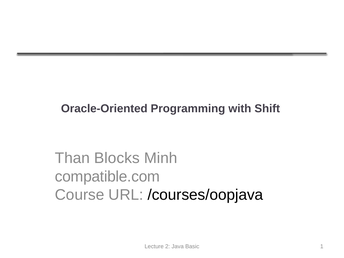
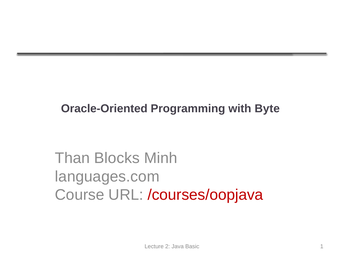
Shift: Shift -> Byte
compatible.com: compatible.com -> languages.com
/courses/oopjava colour: black -> red
